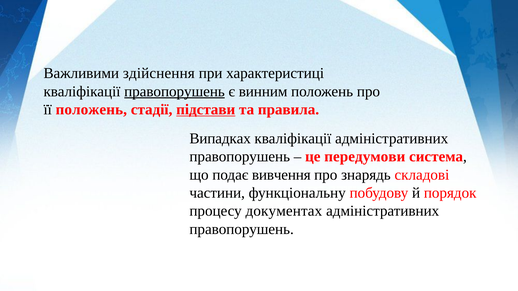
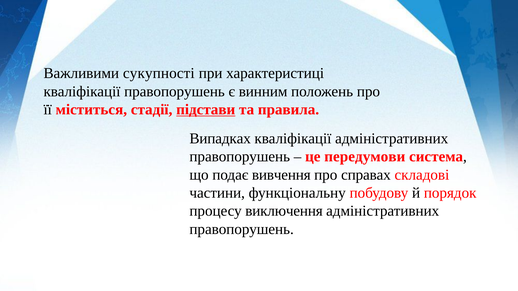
здійснення: здійснення -> сукупності
правопорушень at (174, 91) underline: present -> none
її положень: положень -> міститься
знарядь: знарядь -> справах
документах: документах -> виключення
